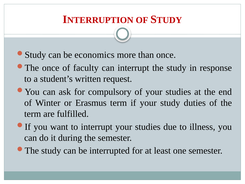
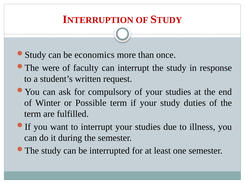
once at (51, 68): once -> were
Erasmus: Erasmus -> Possible
